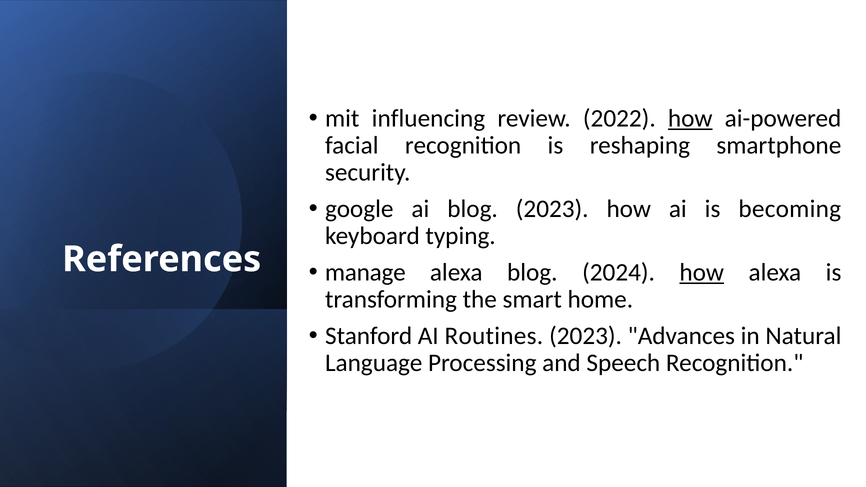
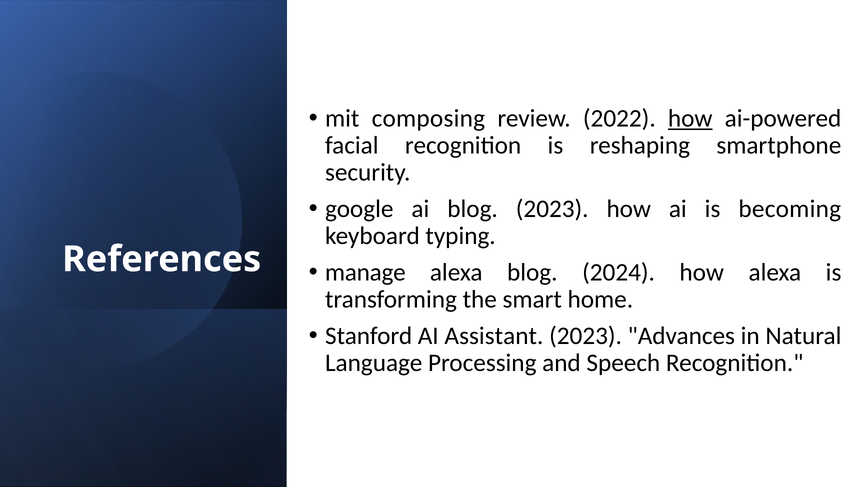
influencing: influencing -> composing
how at (702, 272) underline: present -> none
Routines: Routines -> Assistant
